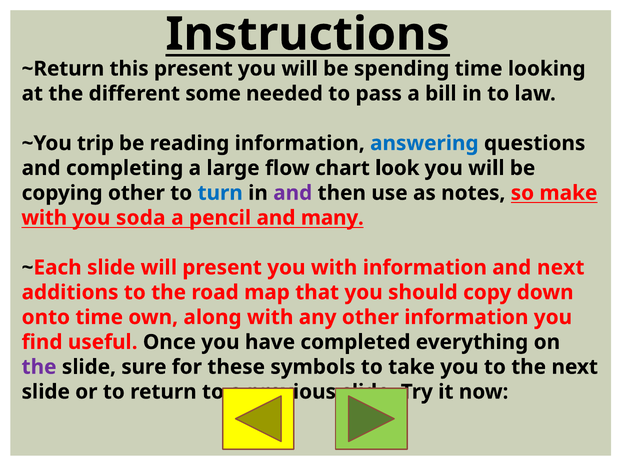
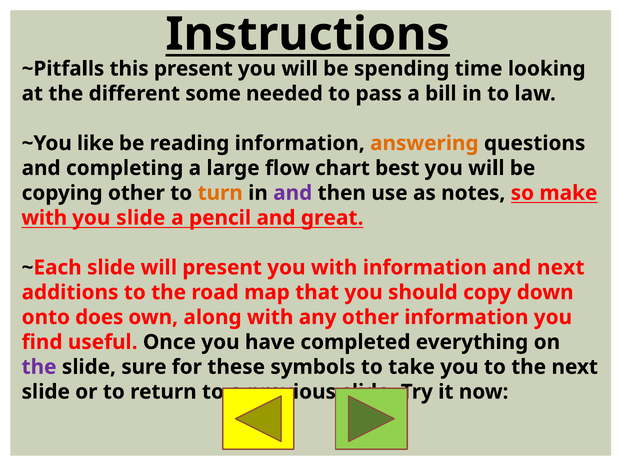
~Return: ~Return -> ~Pitfalls
trip: trip -> like
answering colour: blue -> orange
look: look -> best
turn colour: blue -> orange
you soda: soda -> slide
many: many -> great
onto time: time -> does
